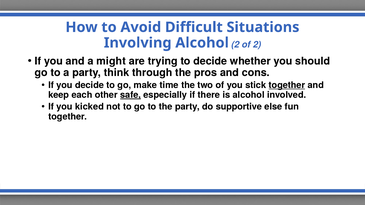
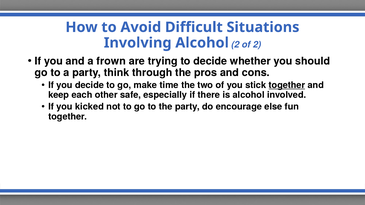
might: might -> frown
safe underline: present -> none
supportive: supportive -> encourage
